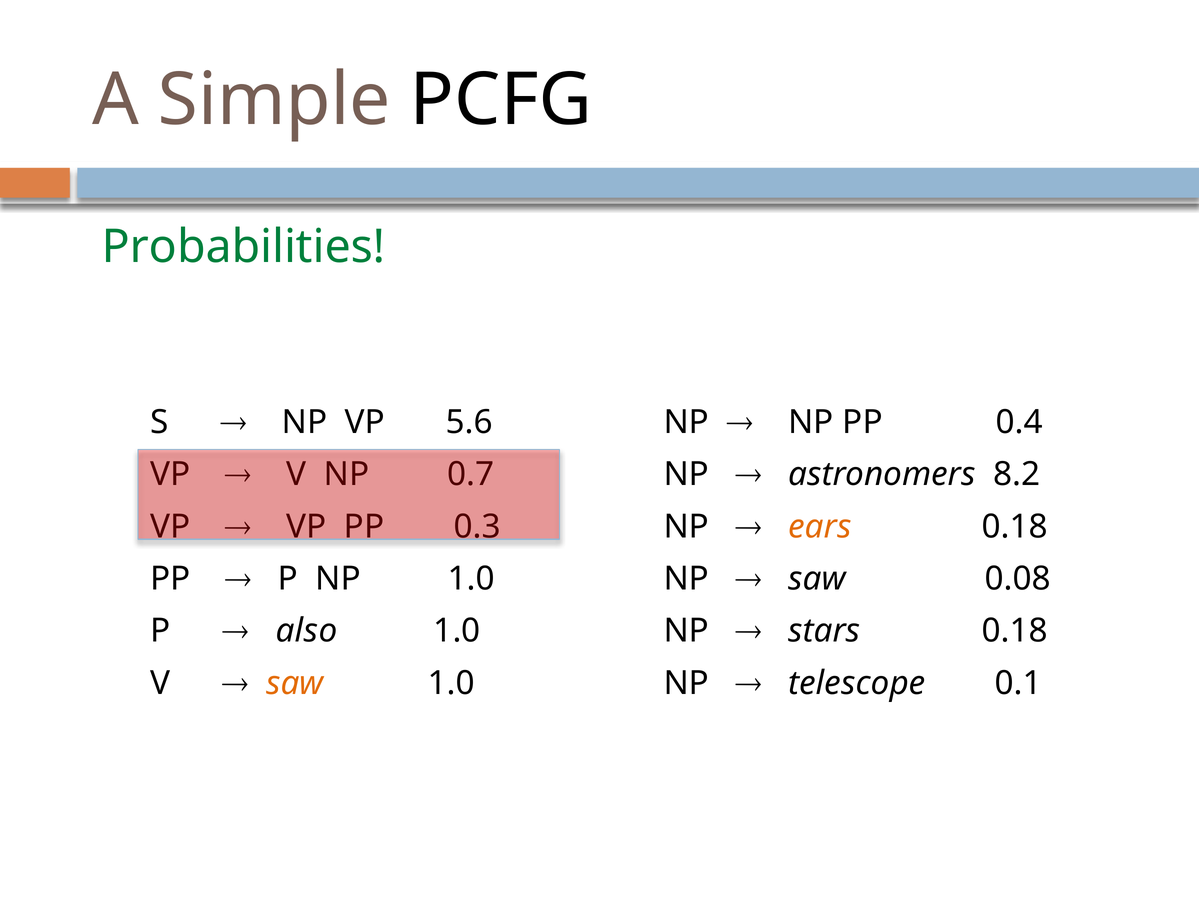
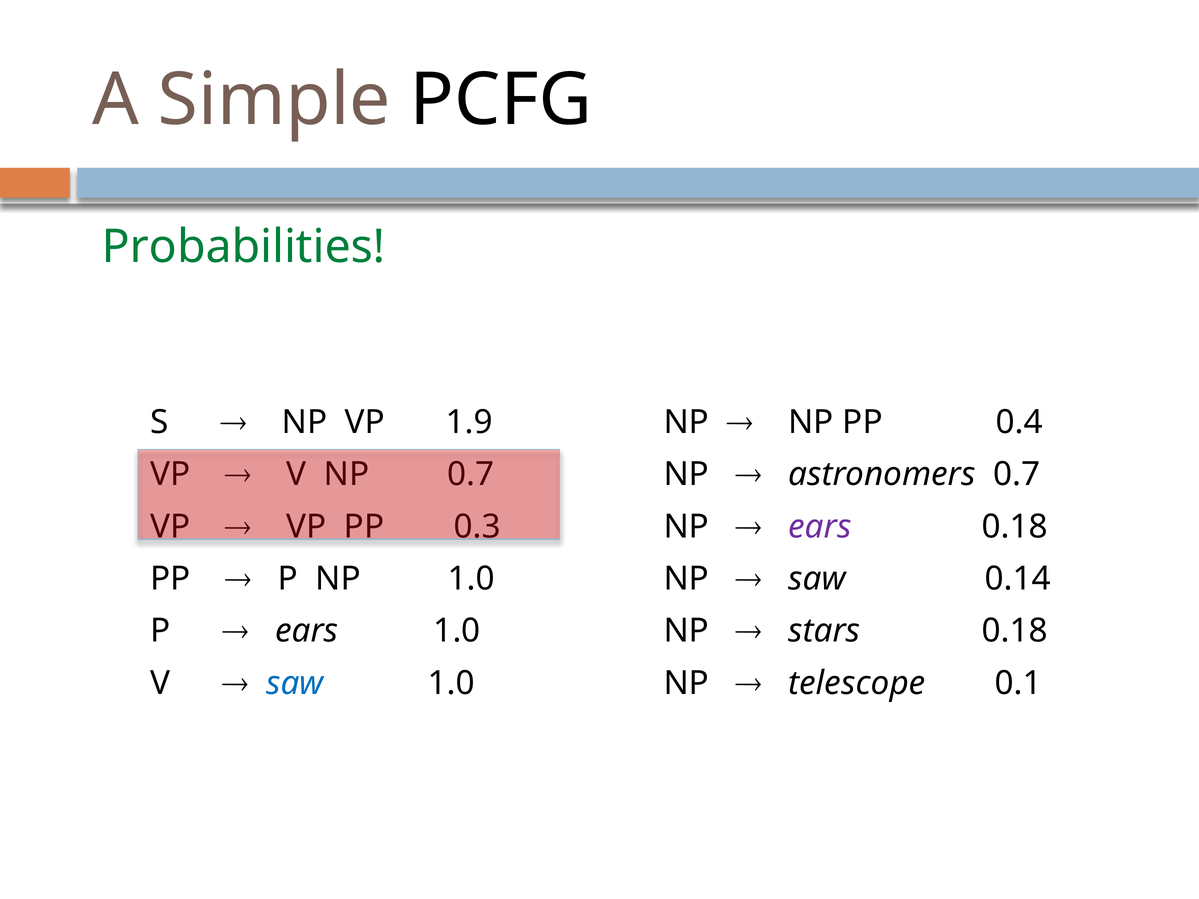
5.6: 5.6 -> 1.9
astronomers 8.2: 8.2 -> 0.7
ears at (820, 527) colour: orange -> purple
0.08: 0.08 -> 0.14
also at (306, 631): also -> ears
saw at (295, 683) colour: orange -> blue
